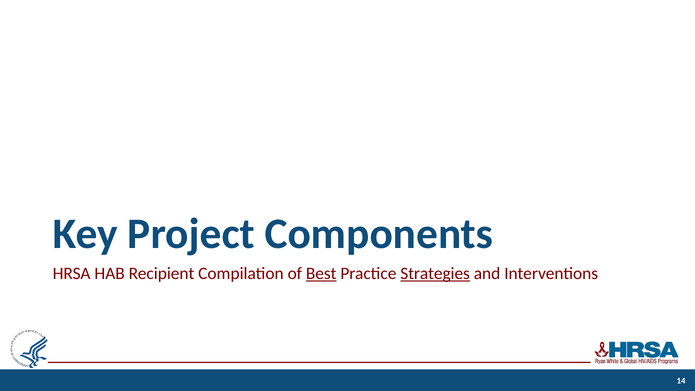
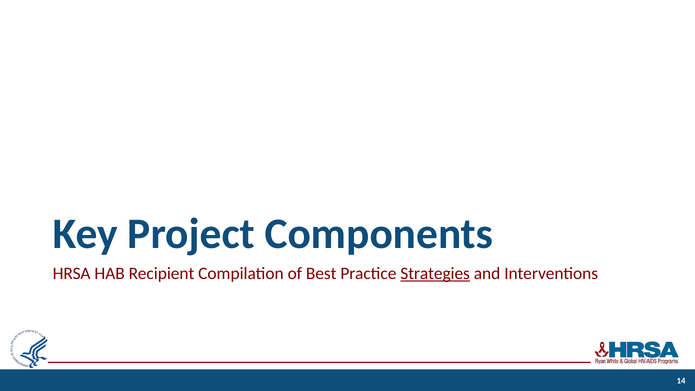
Best underline: present -> none
